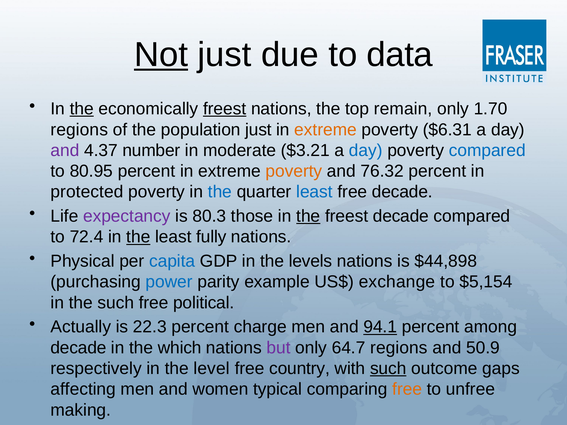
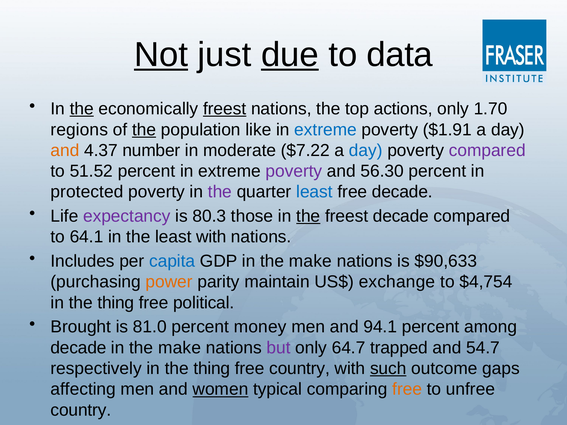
due underline: none -> present
remain: remain -> actions
the at (144, 130) underline: none -> present
population just: just -> like
extreme at (326, 130) colour: orange -> blue
$6.31: $6.31 -> $1.91
and at (65, 150) colour: purple -> orange
$3.21: $3.21 -> $7.22
compared at (487, 150) colour: blue -> purple
80.95: 80.95 -> 51.52
poverty at (294, 171) colour: orange -> purple
76.32: 76.32 -> 56.30
the at (220, 192) colour: blue -> purple
72.4: 72.4 -> 64.1
the at (138, 237) underline: present -> none
least fully: fully -> with
Physical: Physical -> Includes
GDP in the levels: levels -> make
$44,898: $44,898 -> $90,633
power colour: blue -> orange
example: example -> maintain
$5,154: $5,154 -> $4,754
such at (116, 303): such -> thing
Actually: Actually -> Brought
22.3: 22.3 -> 81.0
charge: charge -> money
94.1 underline: present -> none
which at (180, 348): which -> make
64.7 regions: regions -> trapped
50.9: 50.9 -> 54.7
respectively in the level: level -> thing
women underline: none -> present
making at (81, 410): making -> country
